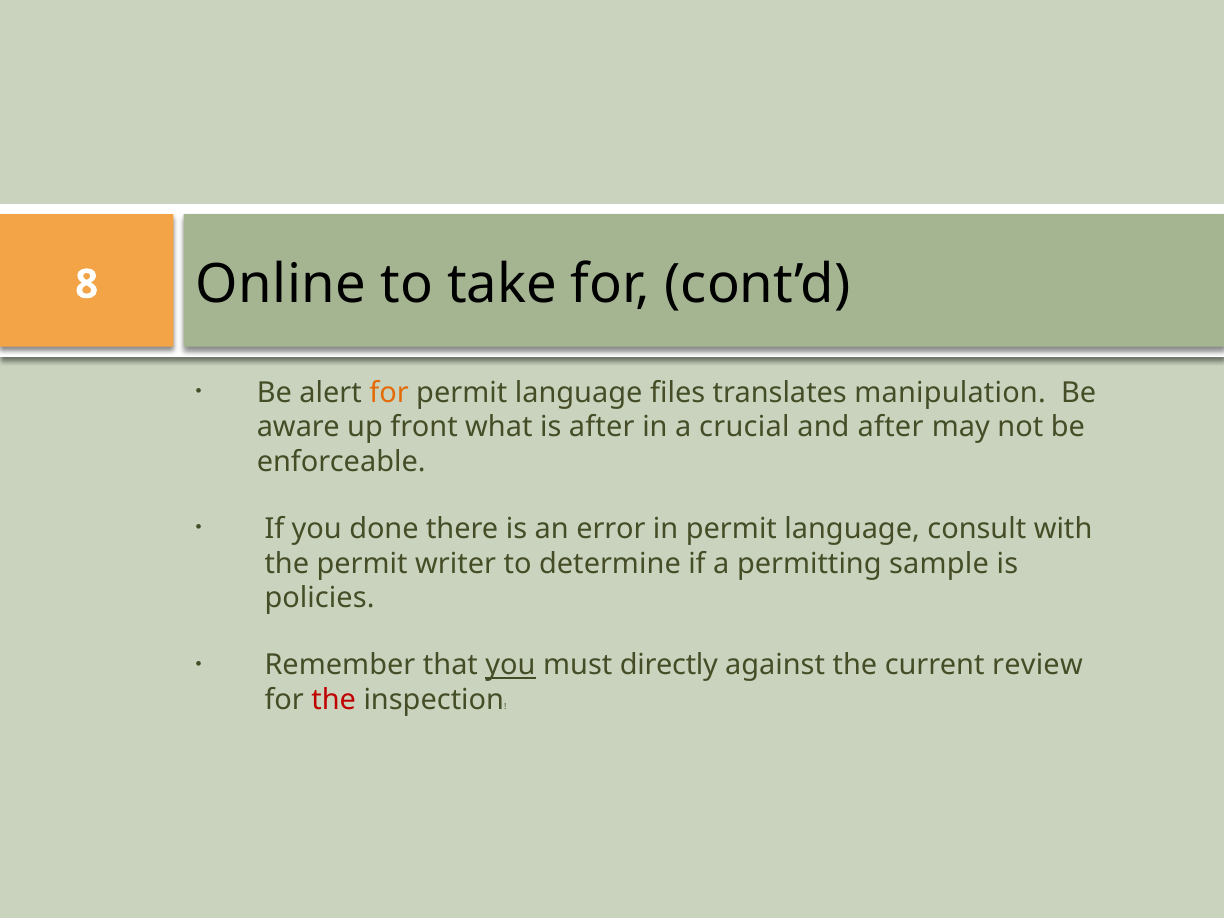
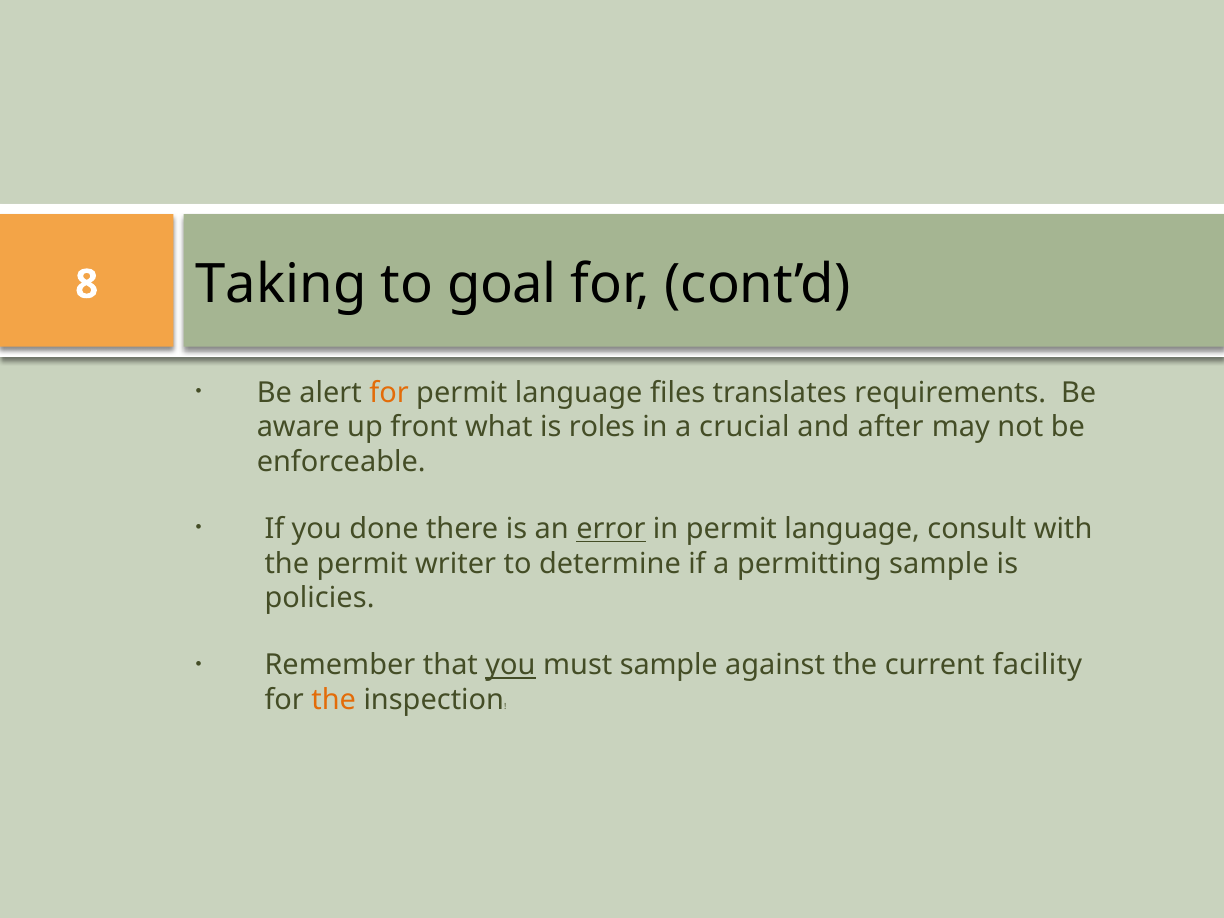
Online: Online -> Taking
take: take -> goal
manipulation: manipulation -> requirements
is after: after -> roles
error underline: none -> present
must directly: directly -> sample
review: review -> facility
the at (334, 700) colour: red -> orange
